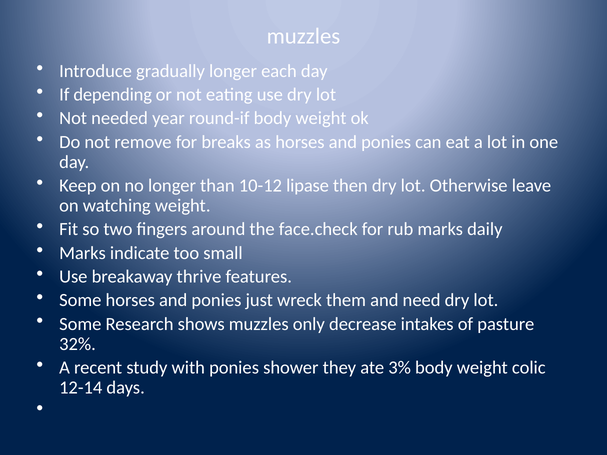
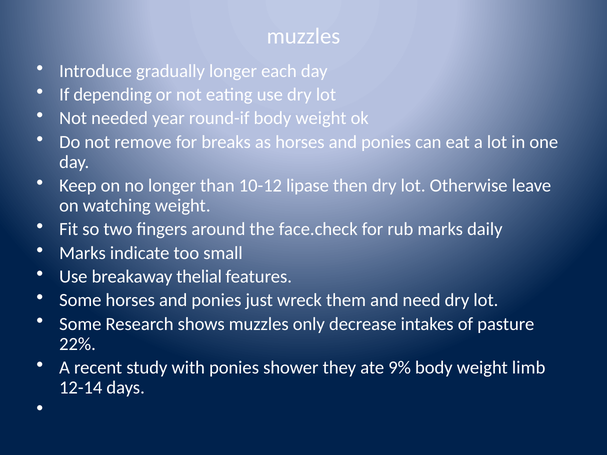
thrive: thrive -> thelial
32%: 32% -> 22%
3%: 3% -> 9%
colic: colic -> limb
